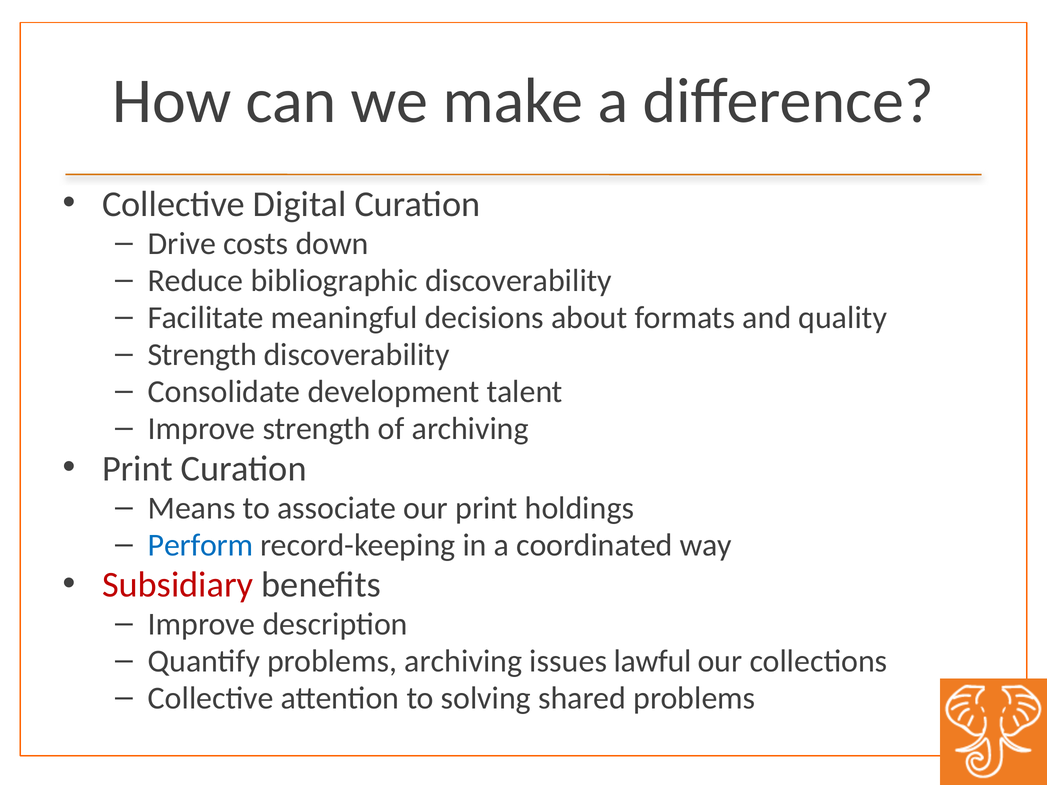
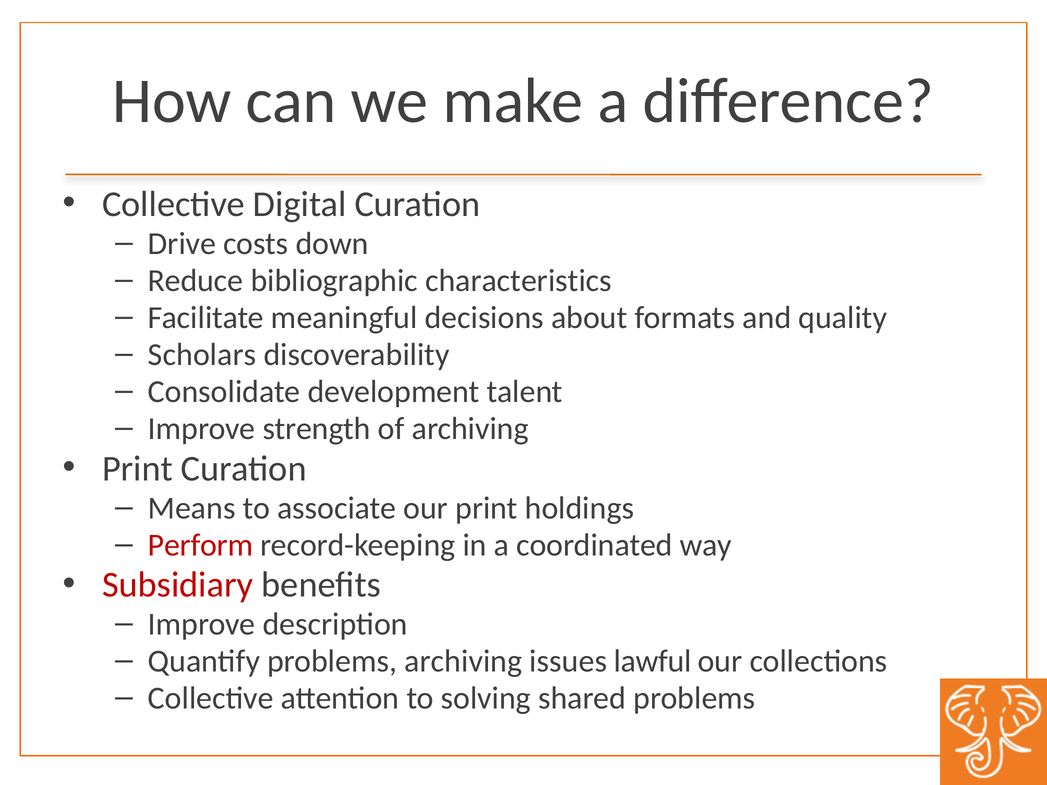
bibliographic discoverability: discoverability -> characteristics
Strength at (202, 355): Strength -> Scholars
Perform colour: blue -> red
